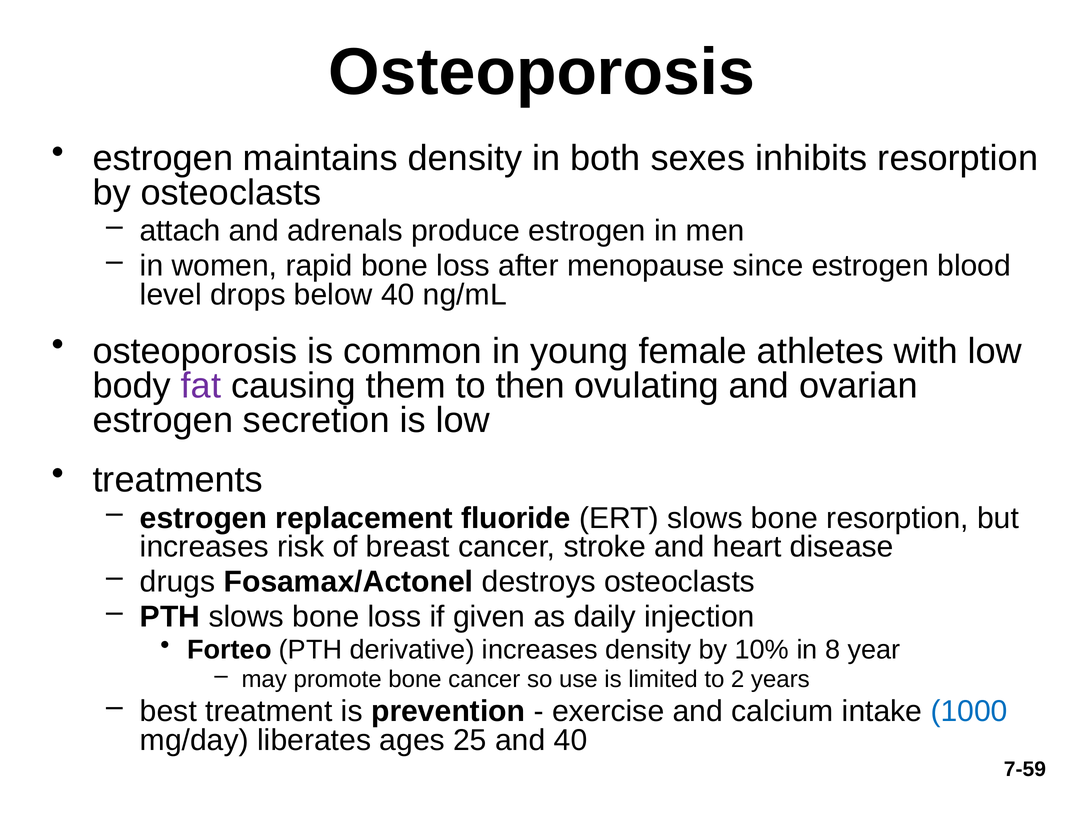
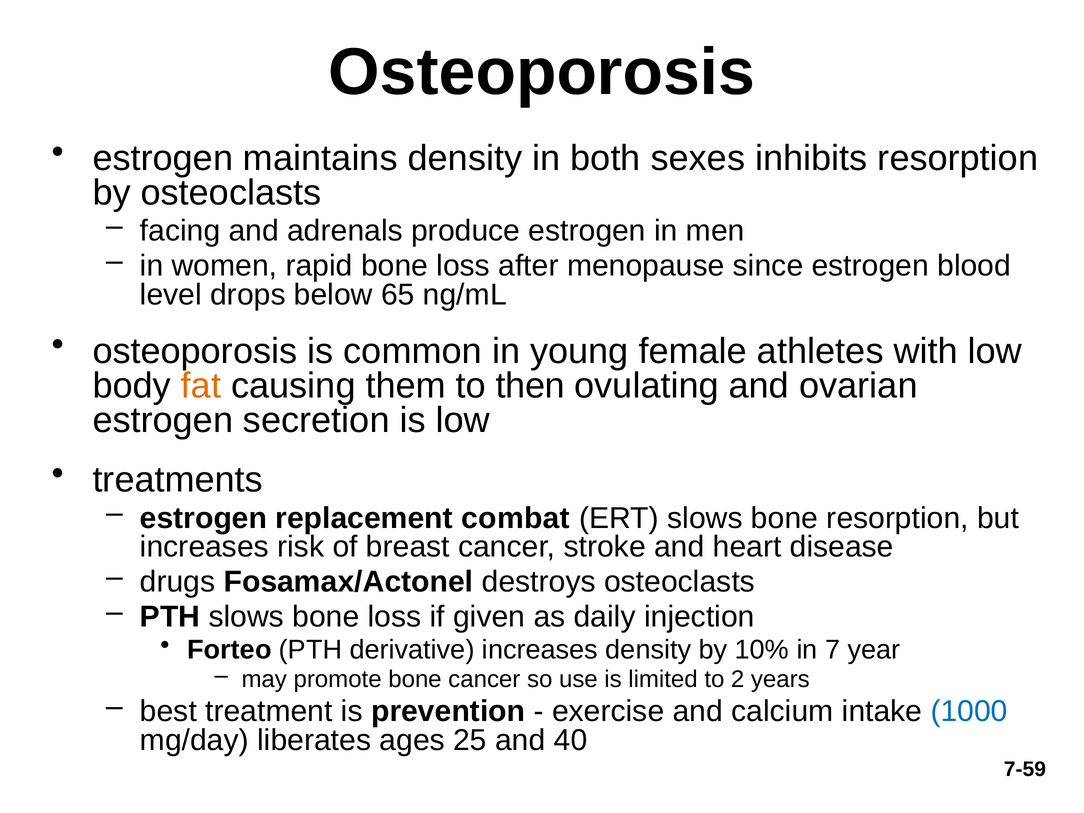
attach: attach -> facing
below 40: 40 -> 65
fat colour: purple -> orange
fluoride: fluoride -> combat
8: 8 -> 7
